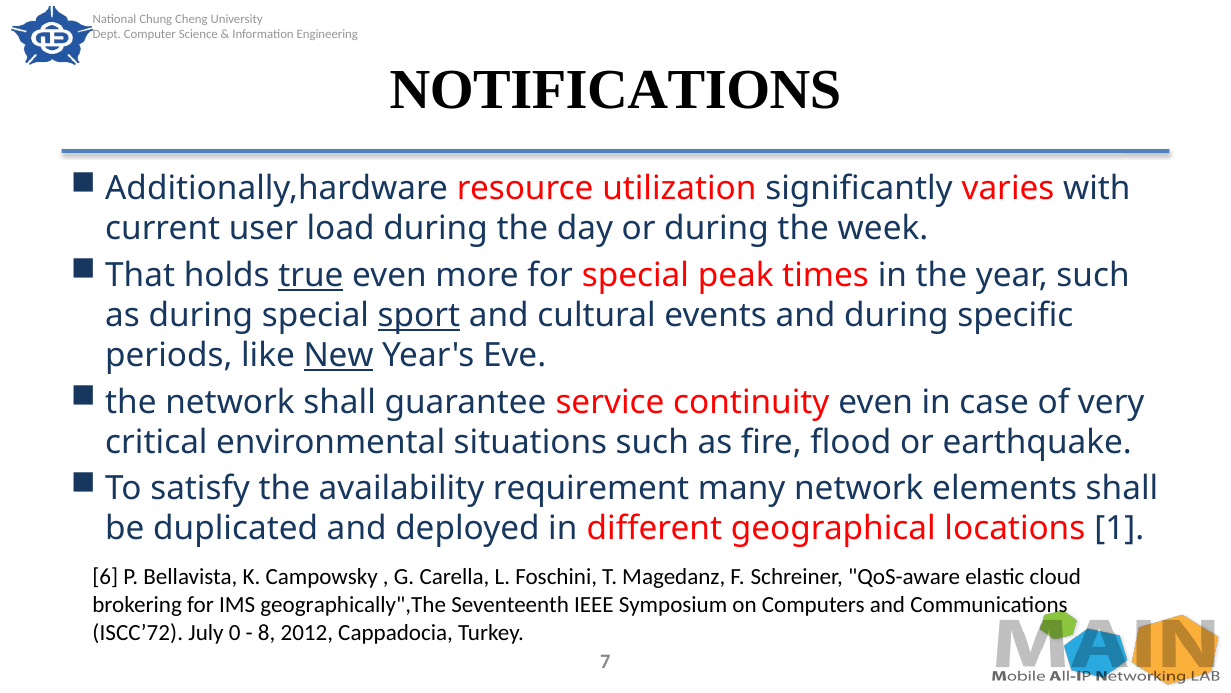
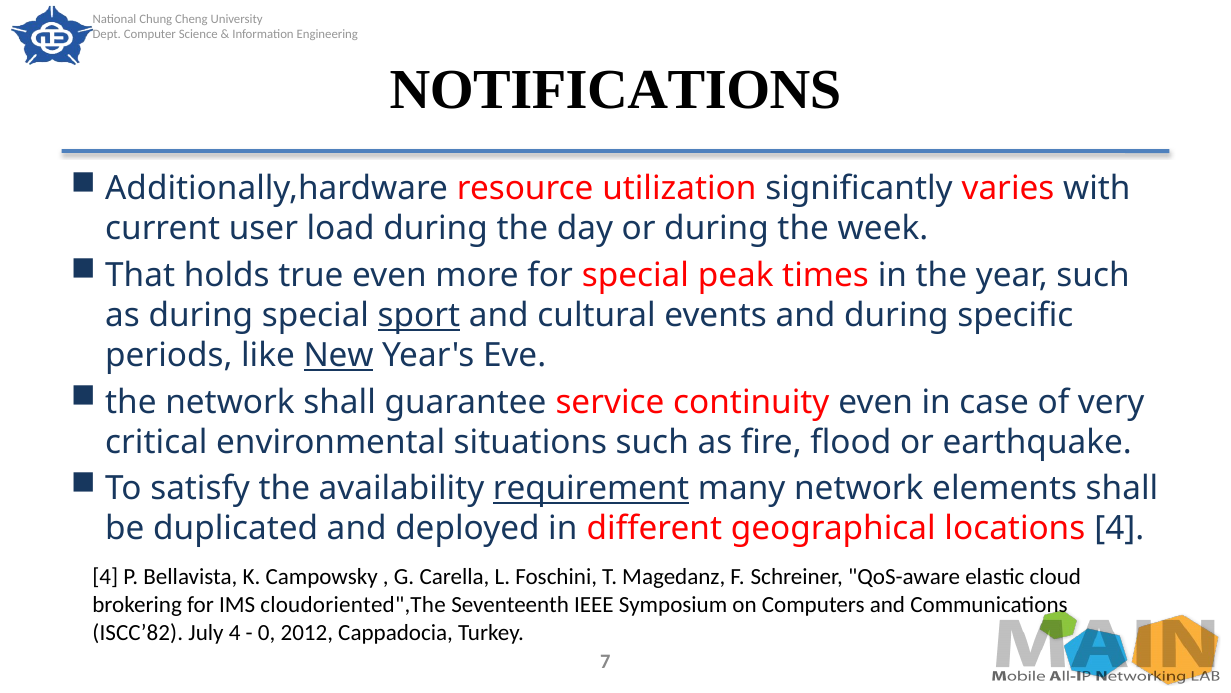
true underline: present -> none
requirement underline: none -> present
locations 1: 1 -> 4
6 at (105, 577): 6 -> 4
geographically",The: geographically",The -> cloudoriented",The
ISCC’72: ISCC’72 -> ISCC’82
July 0: 0 -> 4
8: 8 -> 0
